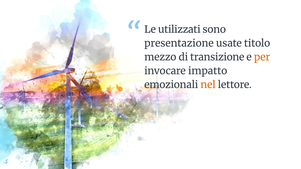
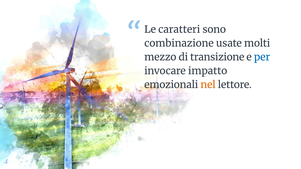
utilizzati: utilizzati -> caratteri
presentazione: presentazione -> combinazione
titolo: titolo -> molti
per colour: orange -> blue
